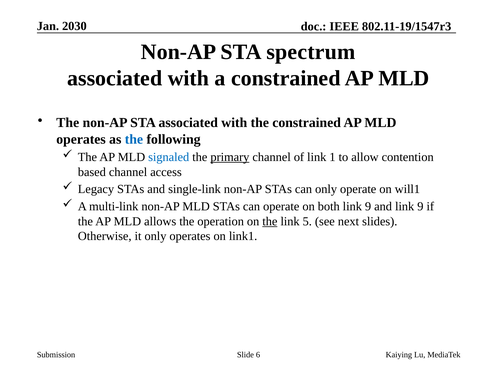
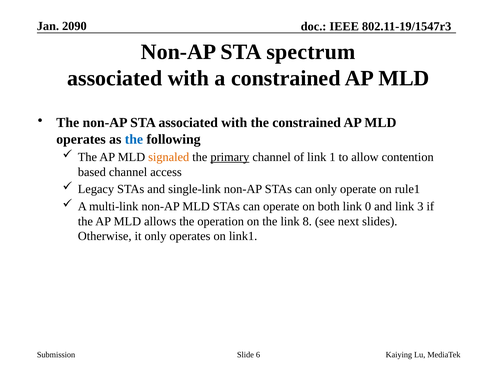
2030: 2030 -> 2090
signaled colour: blue -> orange
will1: will1 -> rule1
both link 9: 9 -> 0
and link 9: 9 -> 3
the at (270, 221) underline: present -> none
5: 5 -> 8
